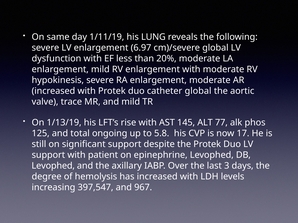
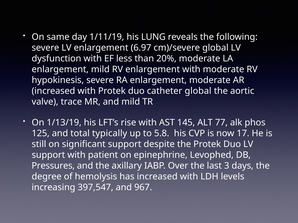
ongoing: ongoing -> typically
Levophed at (53, 166): Levophed -> Pressures
